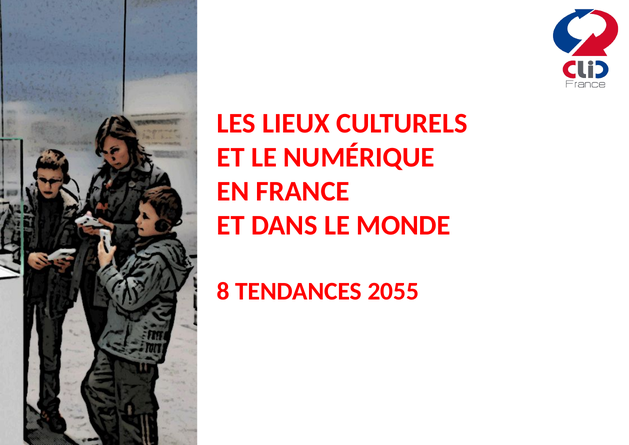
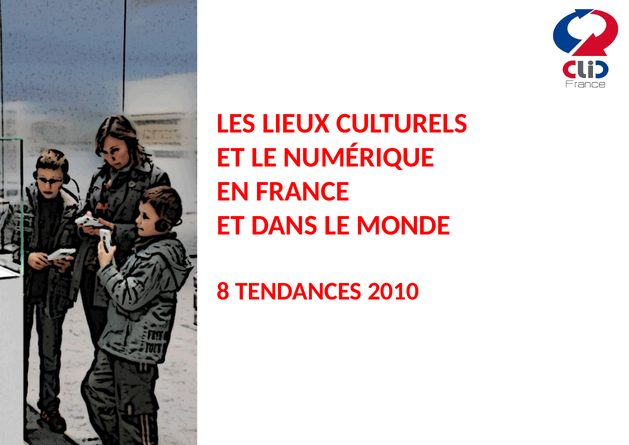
2055: 2055 -> 2010
